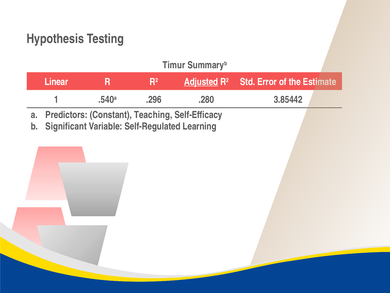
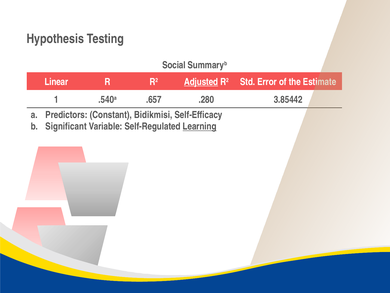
Timur: Timur -> Social
.296: .296 -> .657
Teaching: Teaching -> Bidikmisi
Learning underline: none -> present
